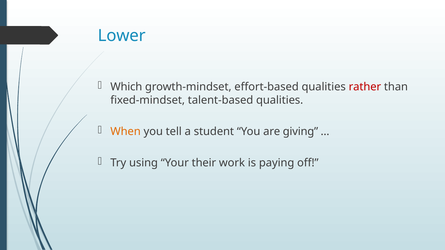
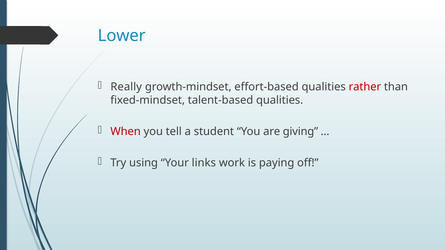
Which: Which -> Really
When colour: orange -> red
their: their -> links
